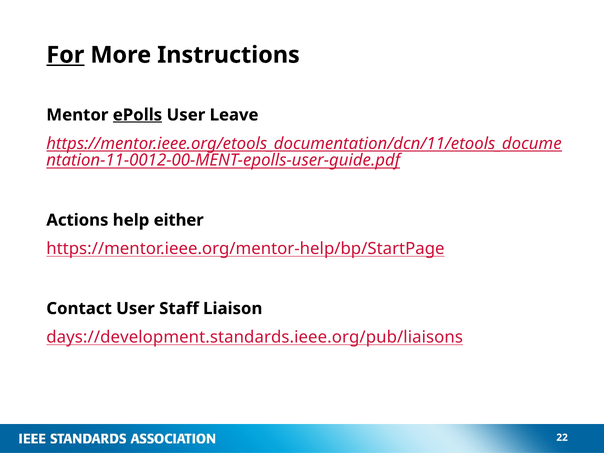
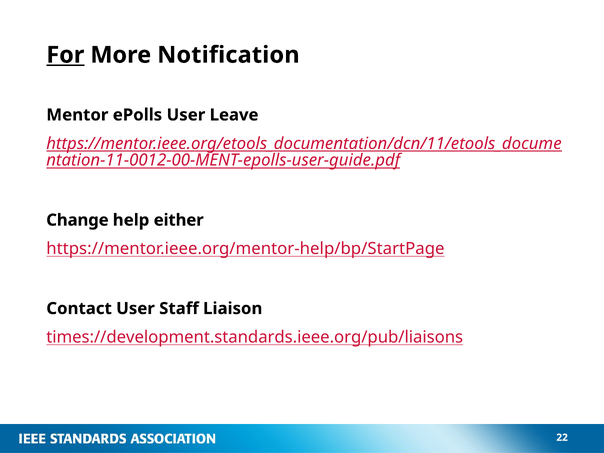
Instructions: Instructions -> Notification
ePolls underline: present -> none
Actions: Actions -> Change
days://development.standards.ieee.org/pub/liaisons: days://development.standards.ieee.org/pub/liaisons -> times://development.standards.ieee.org/pub/liaisons
